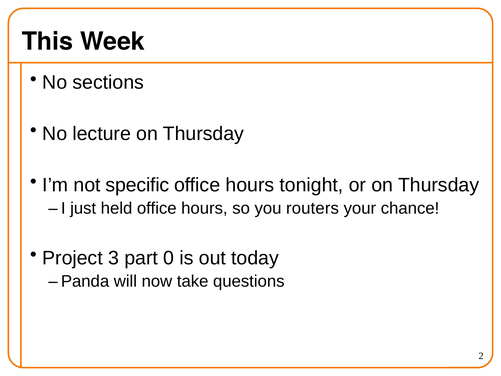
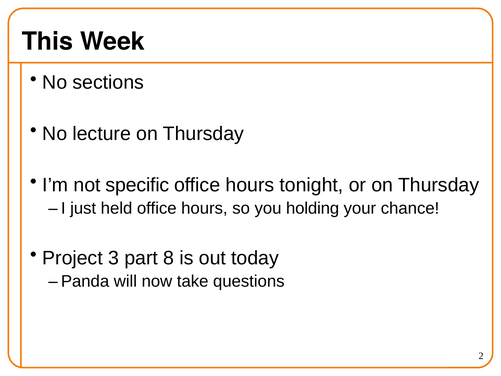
routers: routers -> holding
0: 0 -> 8
